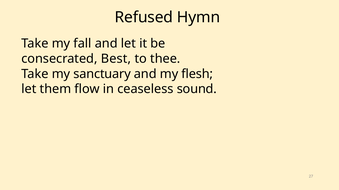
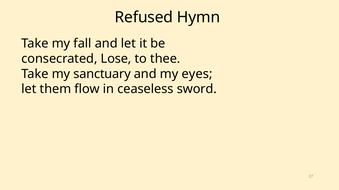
Best: Best -> Lose
flesh: flesh -> eyes
sound: sound -> sword
